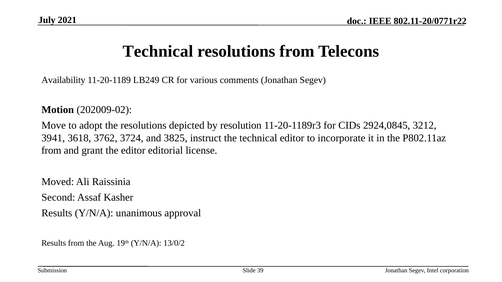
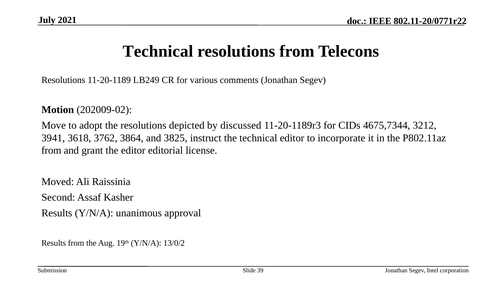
Availability at (63, 80): Availability -> Resolutions
resolution: resolution -> discussed
2924,0845: 2924,0845 -> 4675,7344
3724: 3724 -> 3864
